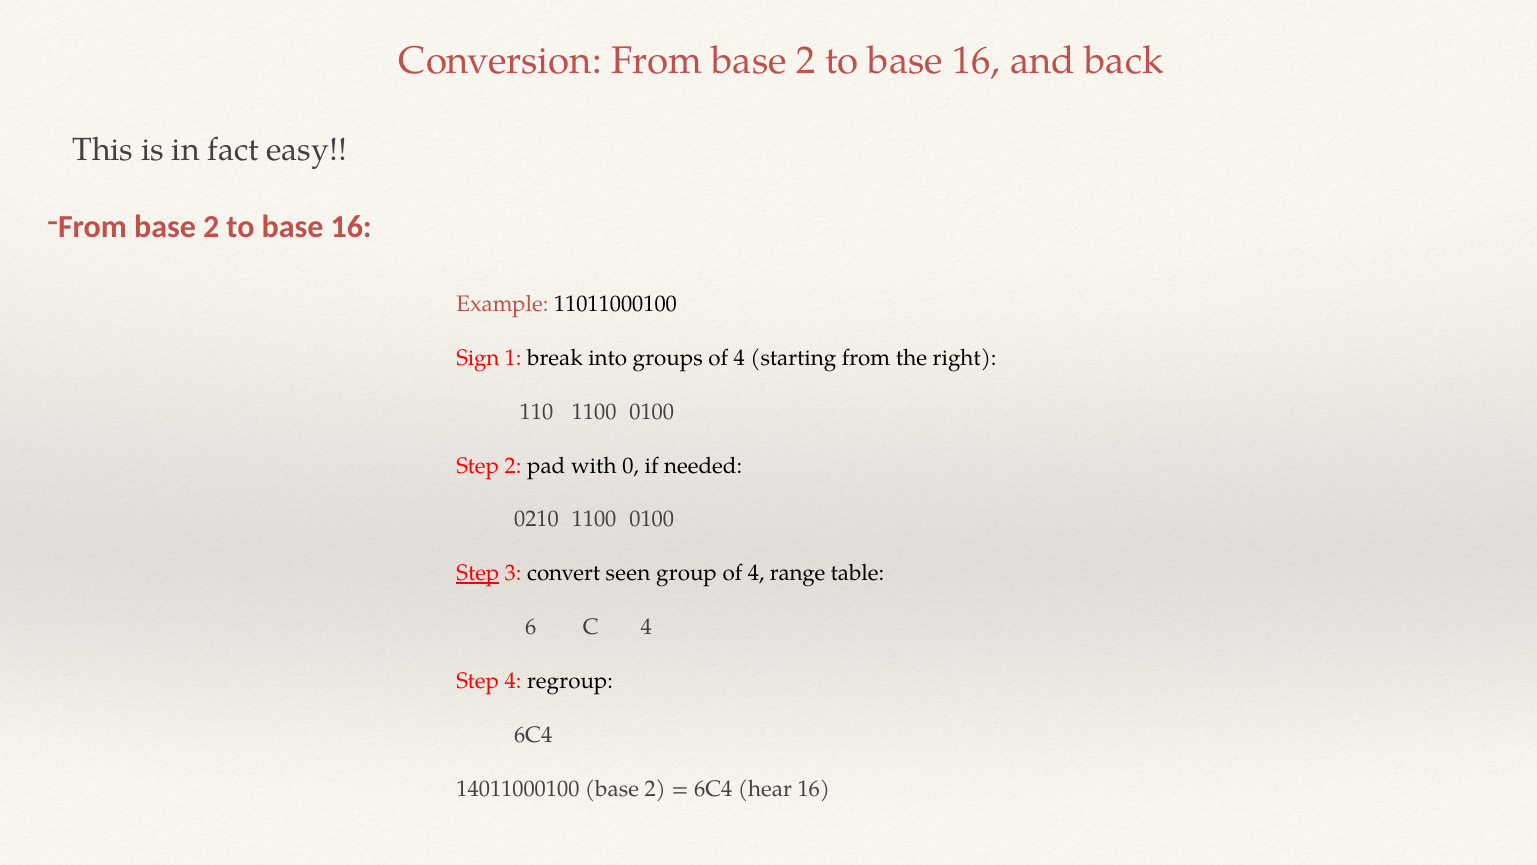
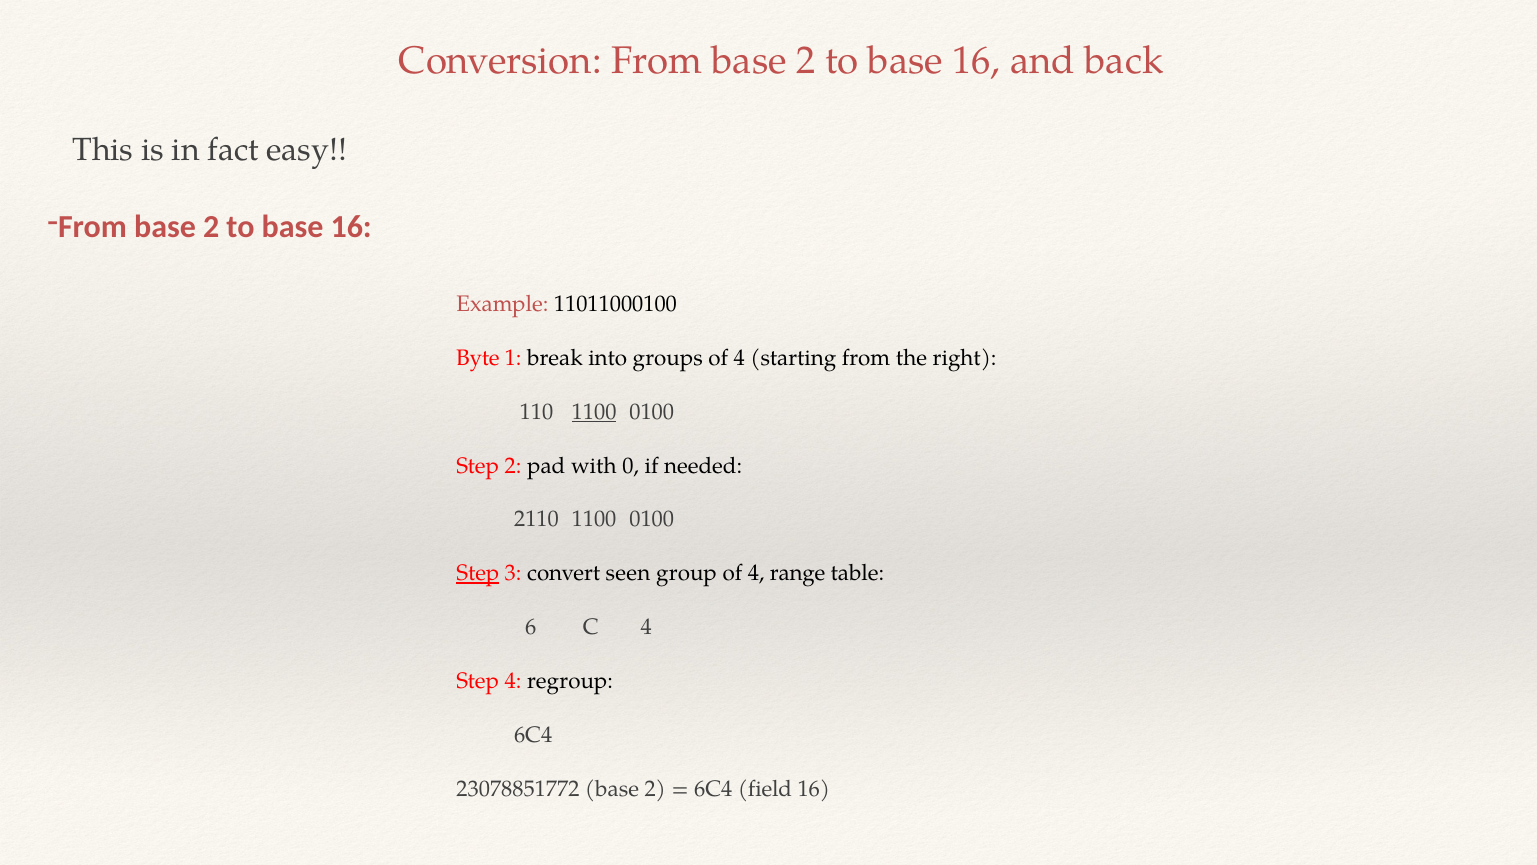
Sign: Sign -> Byte
1100 at (594, 412) underline: none -> present
0210: 0210 -> 2110
14011000100: 14011000100 -> 23078851772
hear: hear -> field
